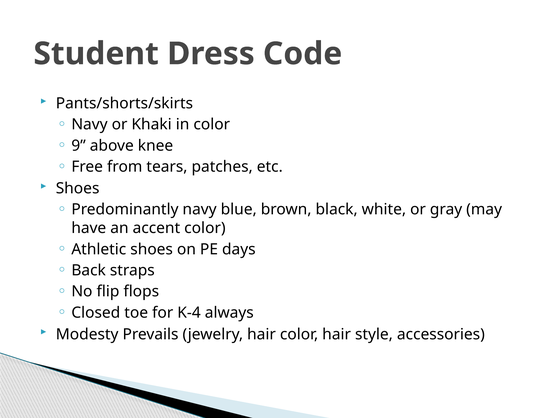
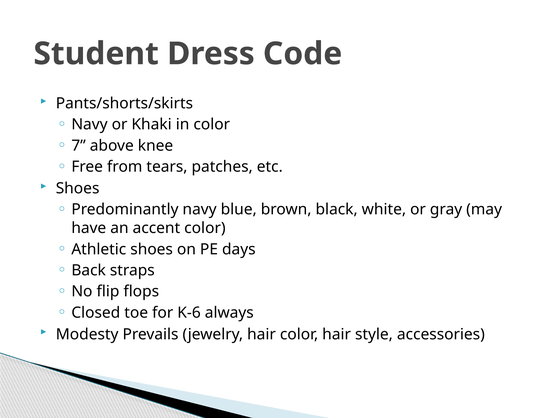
9: 9 -> 7
K-4: K-4 -> K-6
